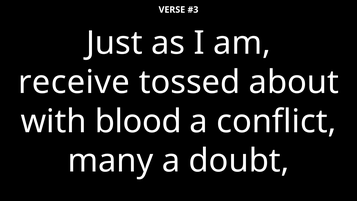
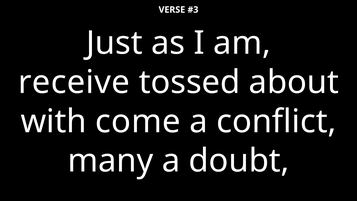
blood: blood -> come
